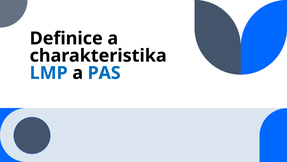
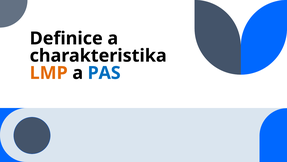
LMP colour: blue -> orange
